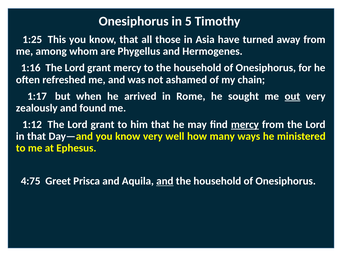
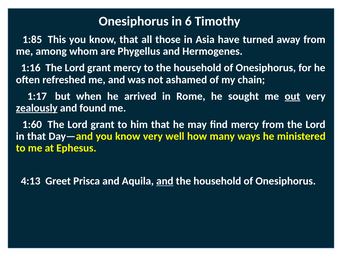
5: 5 -> 6
1:25: 1:25 -> 1:85
zealously underline: none -> present
1:12: 1:12 -> 1:60
mercy at (245, 125) underline: present -> none
4:75: 4:75 -> 4:13
